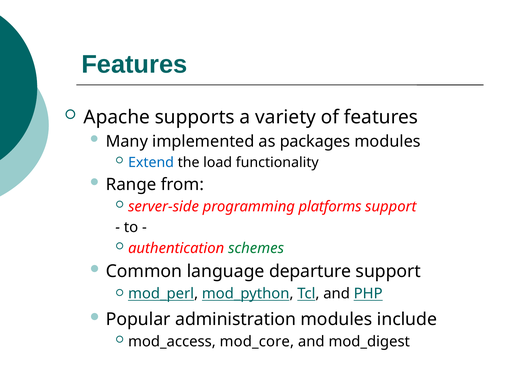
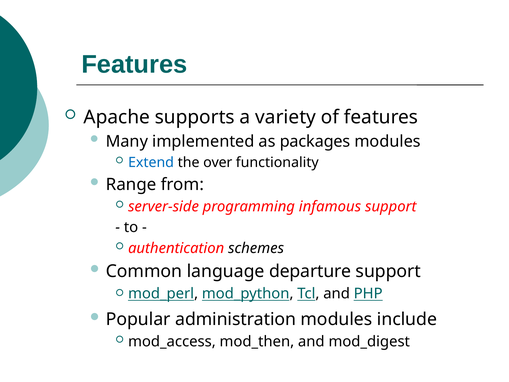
load: load -> over
platforms: platforms -> infamous
schemes colour: green -> black
mod_core: mod_core -> mod_then
